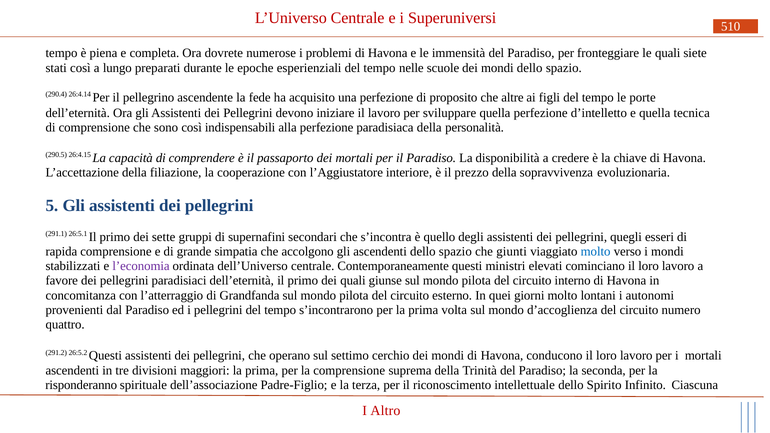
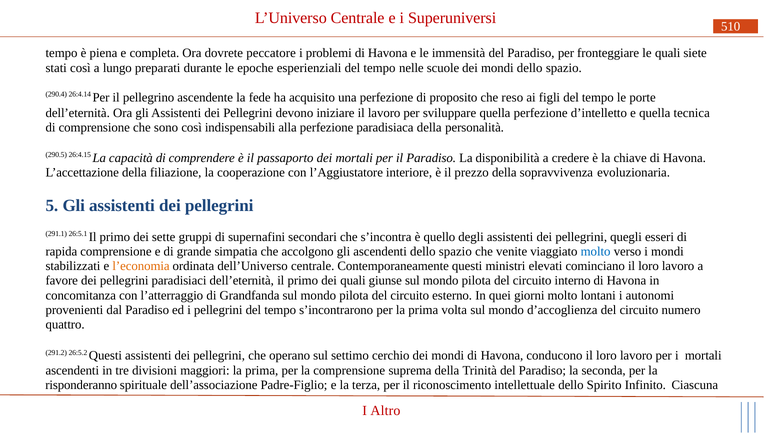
numerose: numerose -> peccatore
altre: altre -> reso
giunti: giunti -> venite
l’economia colour: purple -> orange
